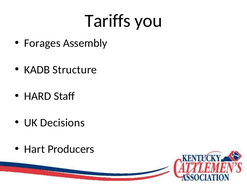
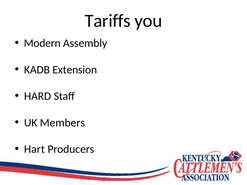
Forages: Forages -> Modern
Structure: Structure -> Extension
Decisions: Decisions -> Members
